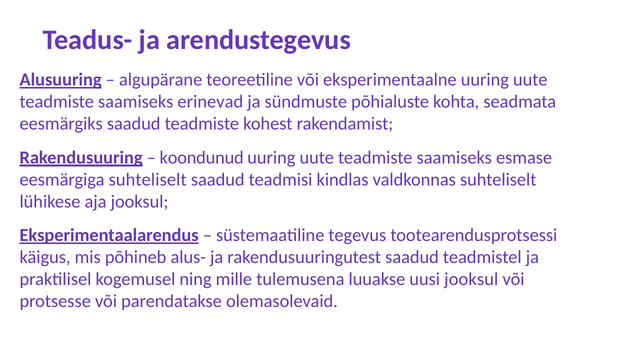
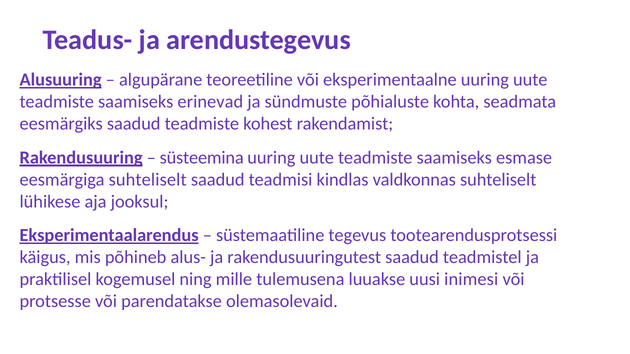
koondunud: koondunud -> süsteemina
uusi jooksul: jooksul -> inimesi
